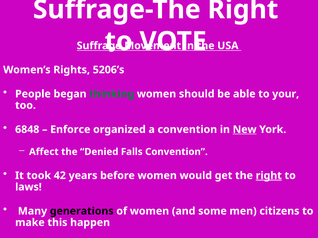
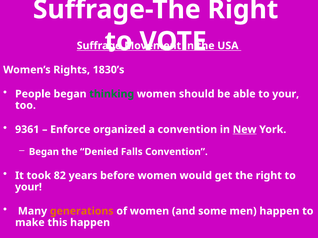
5206’s: 5206’s -> 1830’s
6848: 6848 -> 9361
Affect at (44, 152): Affect -> Began
42: 42 -> 82
right at (269, 176) underline: present -> none
laws at (28, 187): laws -> your
generations colour: black -> orange
men citizens: citizens -> happen
